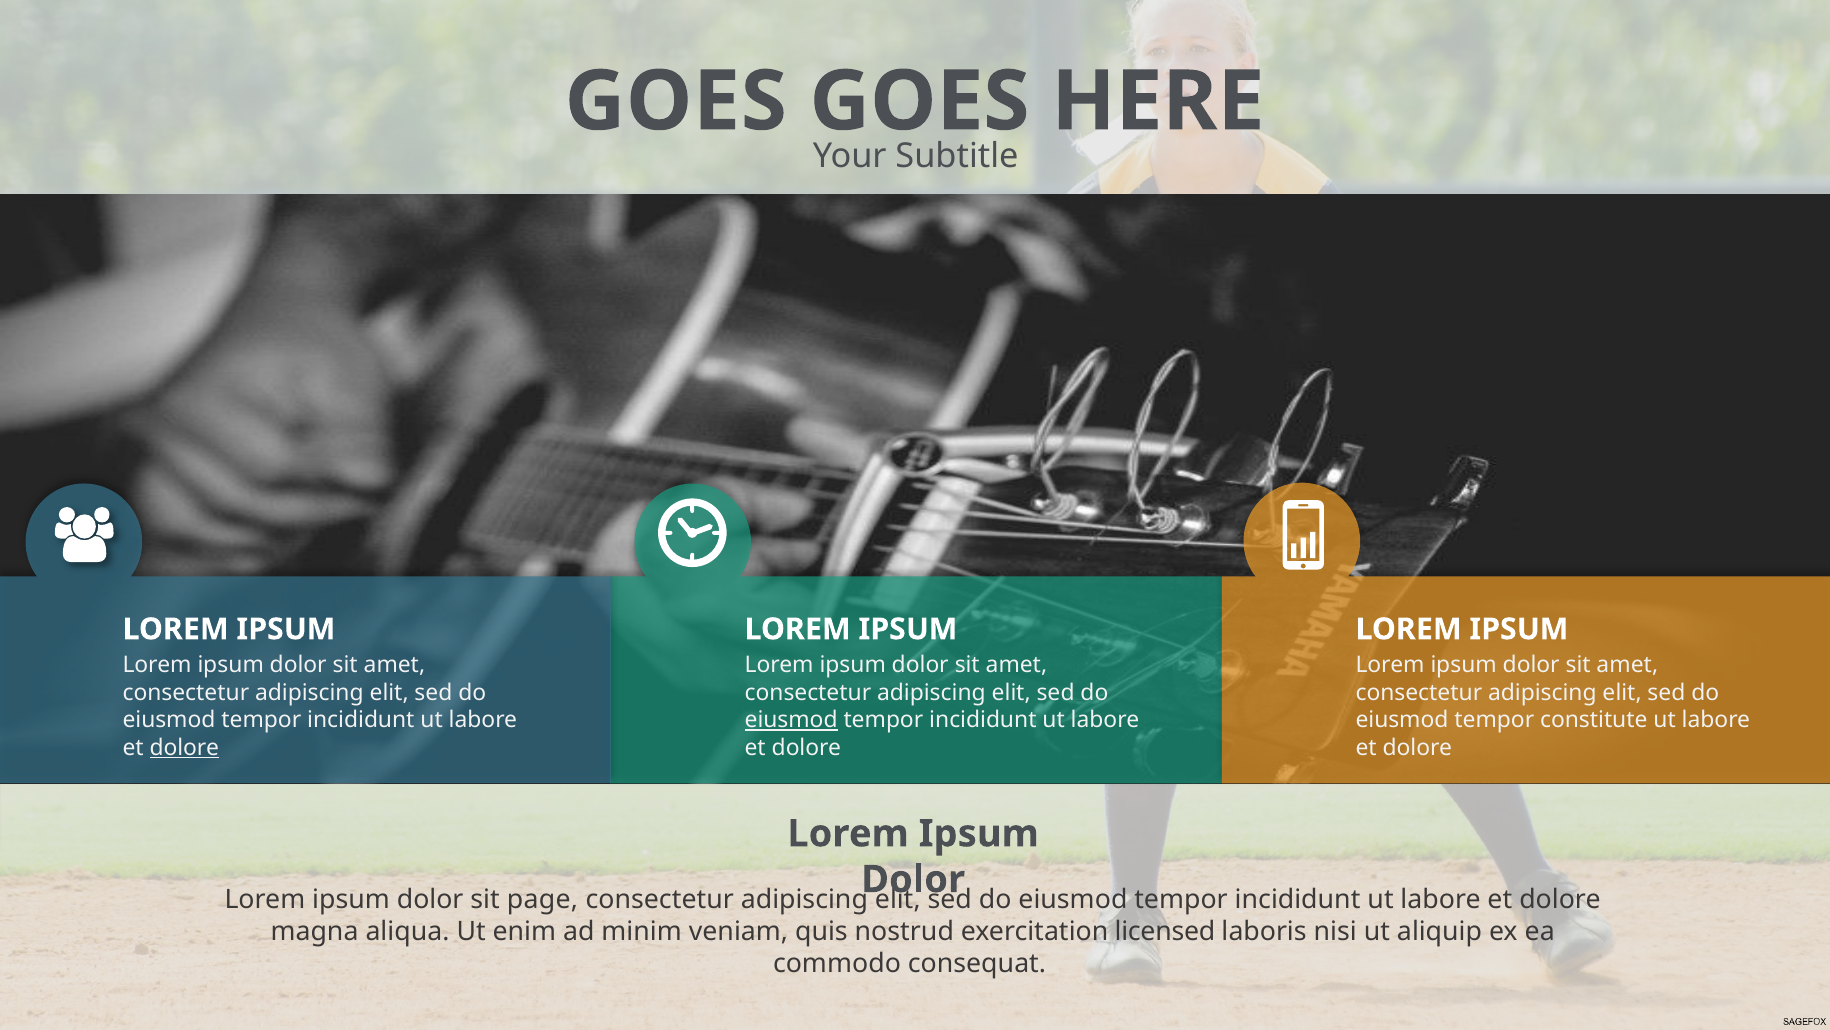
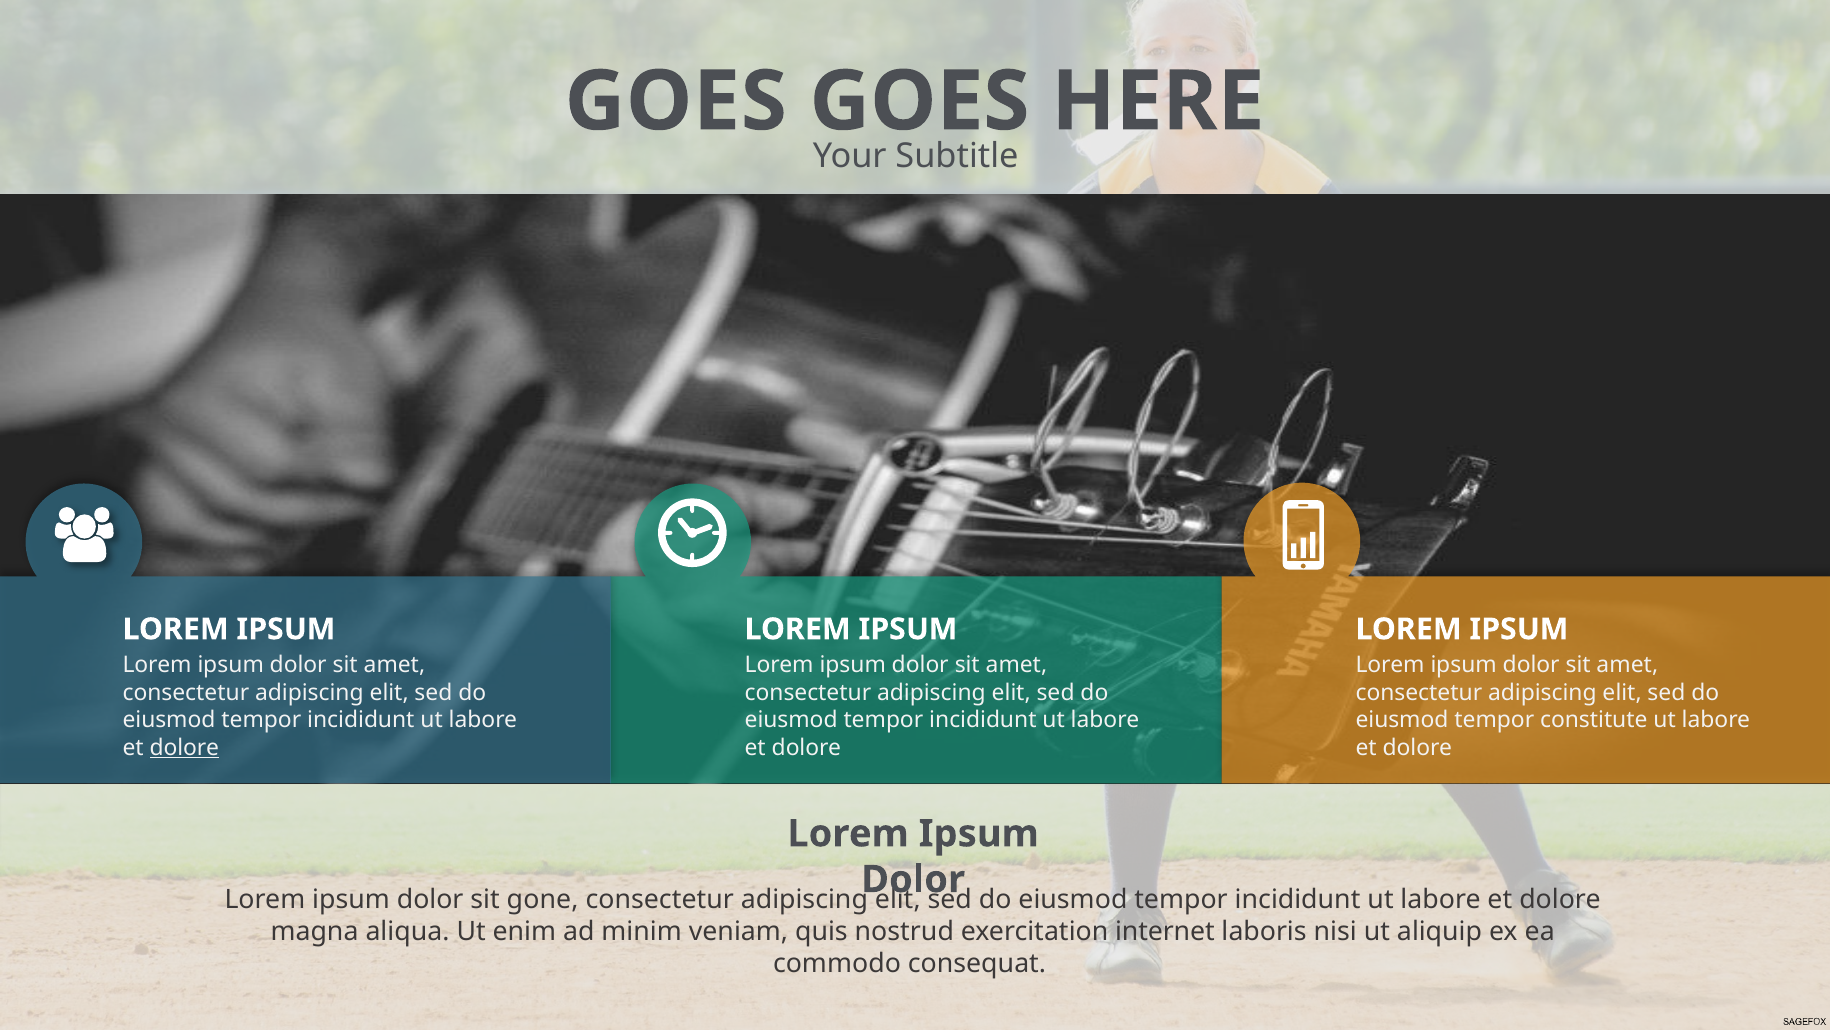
eiusmod at (791, 720) underline: present -> none
page: page -> gone
licensed: licensed -> internet
